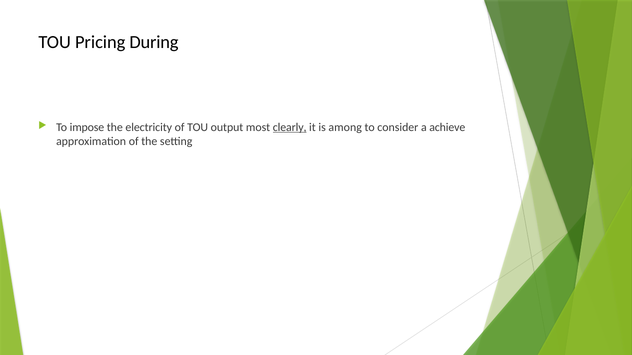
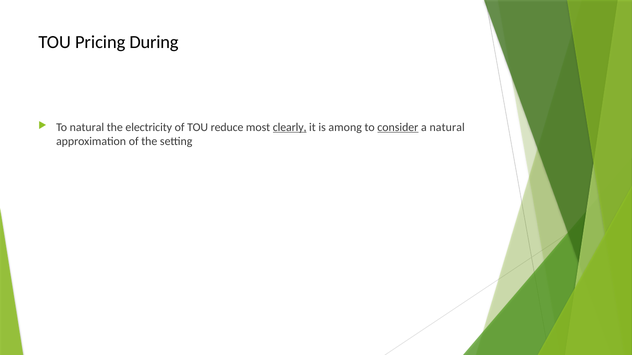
To impose: impose -> natural
output: output -> reduce
consider underline: none -> present
a achieve: achieve -> natural
